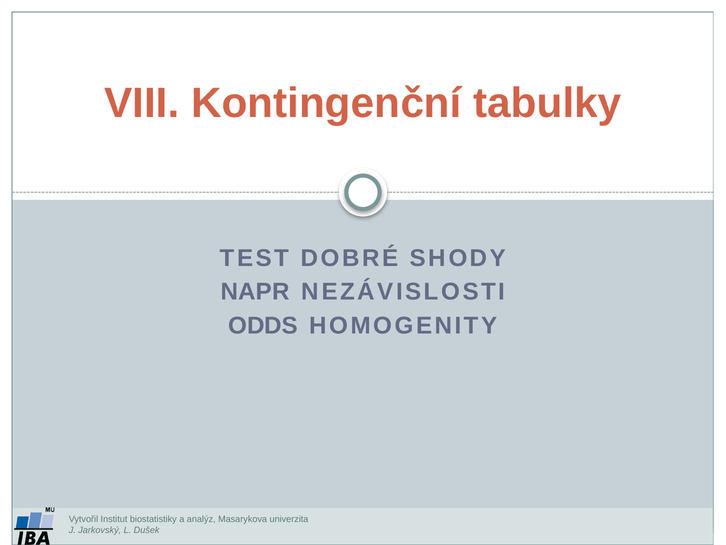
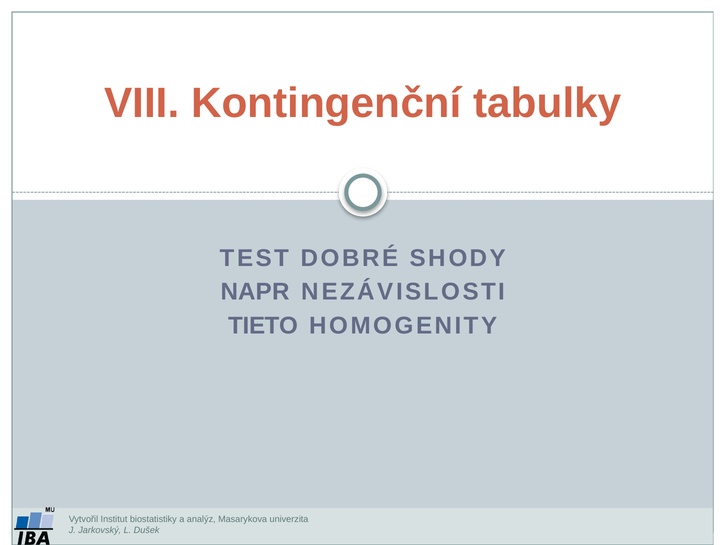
ODDS: ODDS -> TIETO
